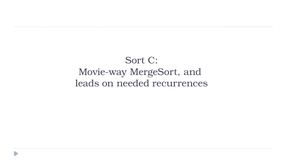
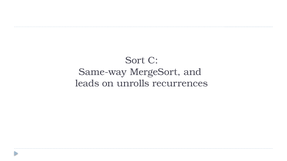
Movie-way: Movie-way -> Same-way
needed: needed -> unrolls
